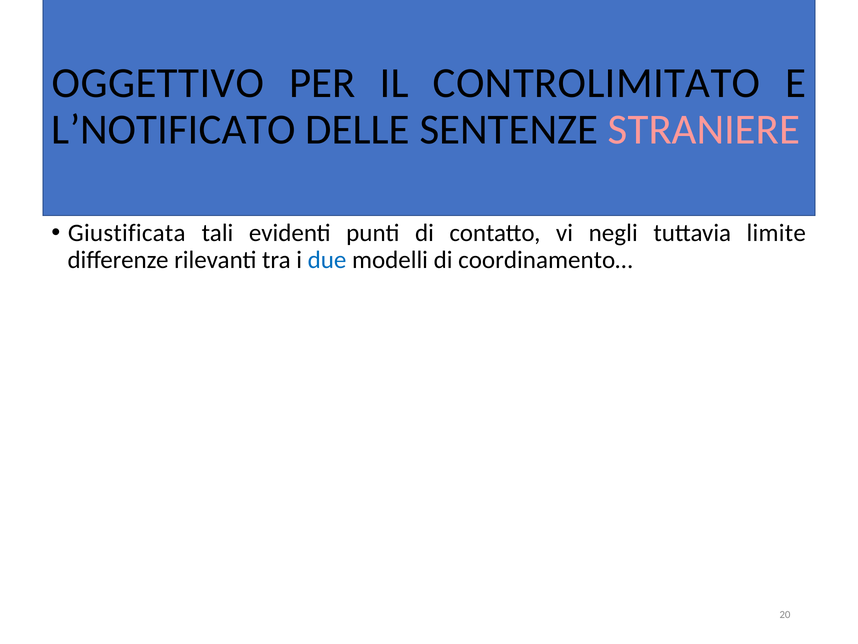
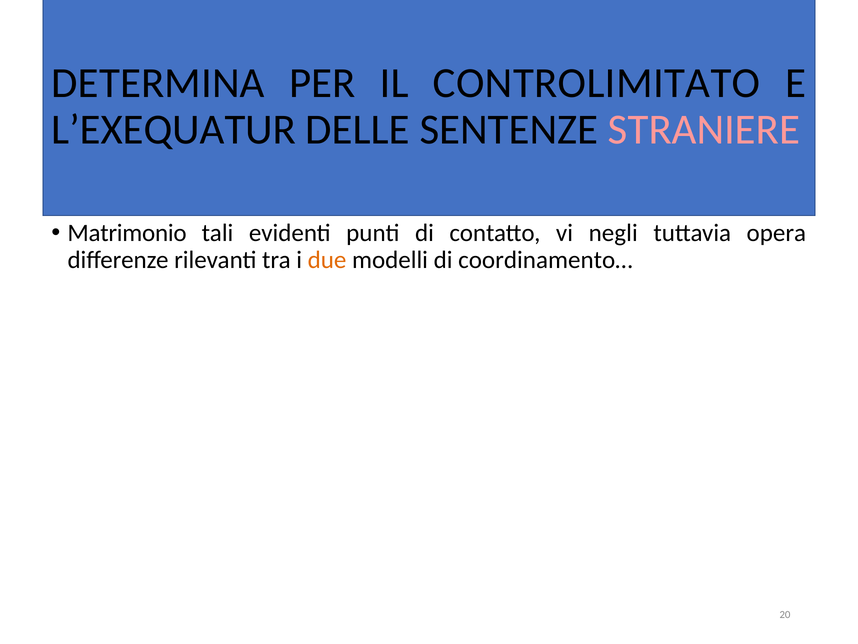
OGGETTIVO: OGGETTIVO -> DETERMINA
L’NOTIFICATO: L’NOTIFICATO -> L’EXEQUATUR
Giustificata: Giustificata -> Matrimonio
limite: limite -> opera
due colour: blue -> orange
